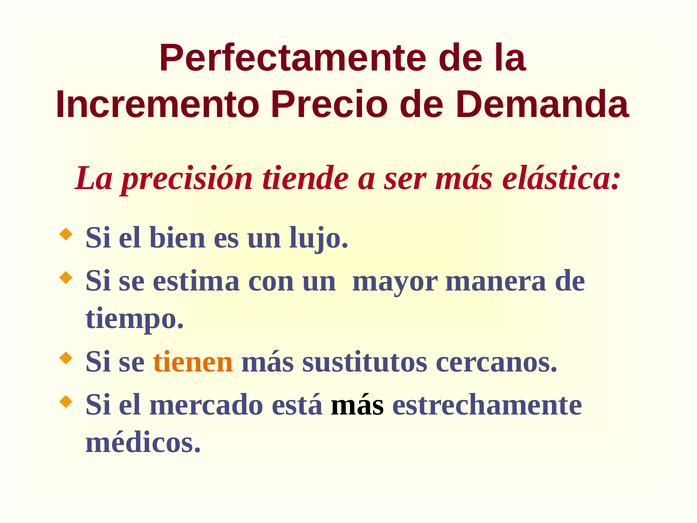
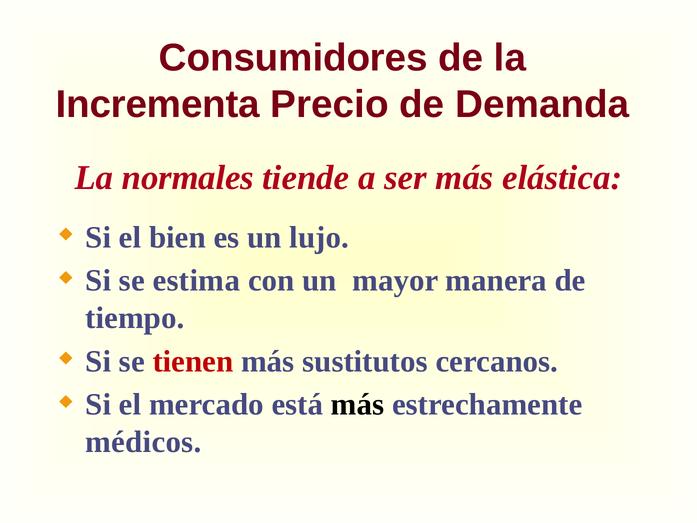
Perfectamente: Perfectamente -> Consumidores
Incremento: Incremento -> Incrementa
precisión: precisión -> normales
tienen colour: orange -> red
